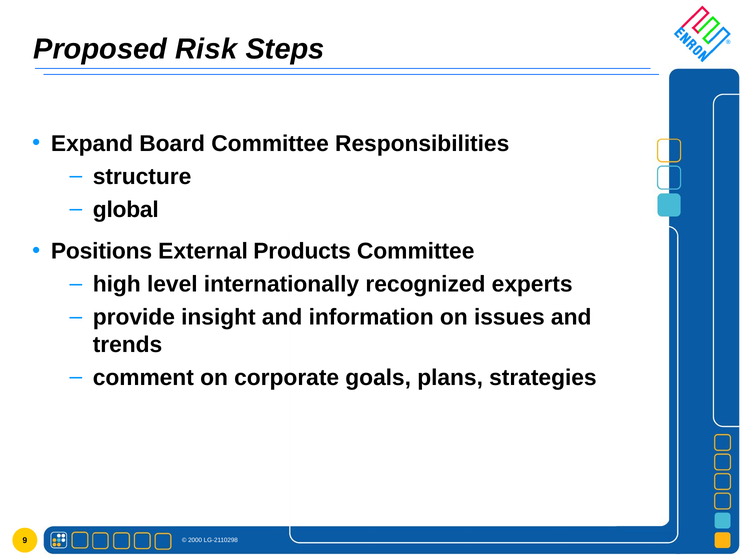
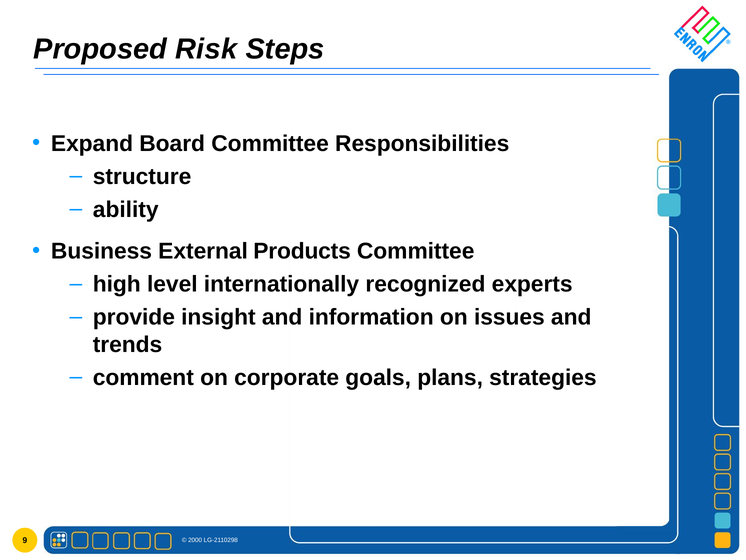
global: global -> ability
Positions: Positions -> Business
